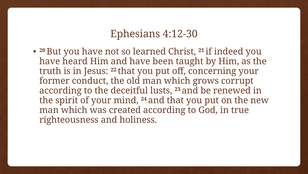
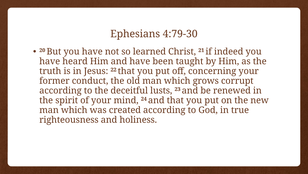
4:12-30: 4:12-30 -> 4:79-30
